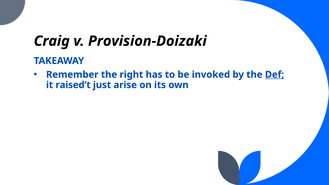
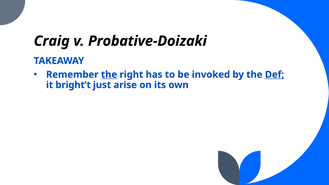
Provision-Doizaki: Provision-Doizaki -> Probative-Doizaki
the at (109, 75) underline: none -> present
raised’t: raised’t -> bright’t
